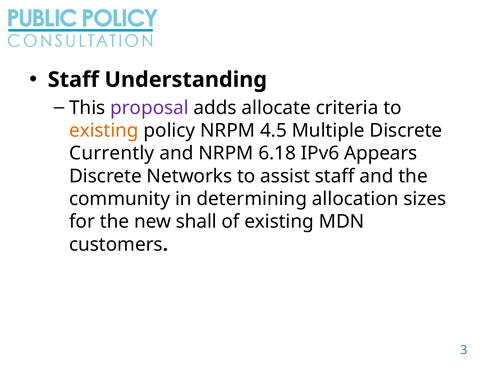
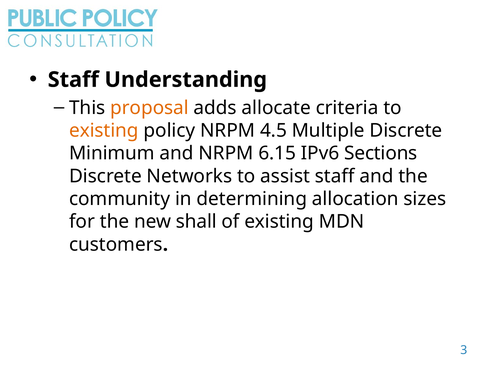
proposal colour: purple -> orange
Currently: Currently -> Minimum
6.18: 6.18 -> 6.15
Appears: Appears -> Sections
